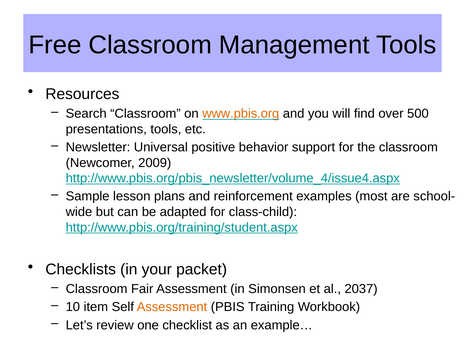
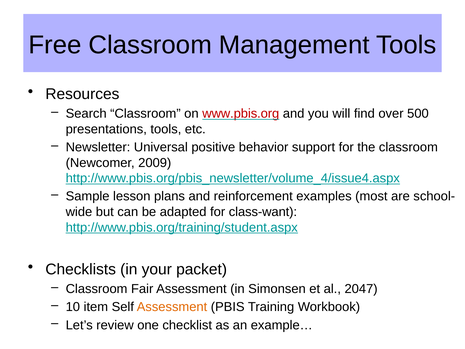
www.pbis.org colour: orange -> red
class-child: class-child -> class-want
2037: 2037 -> 2047
